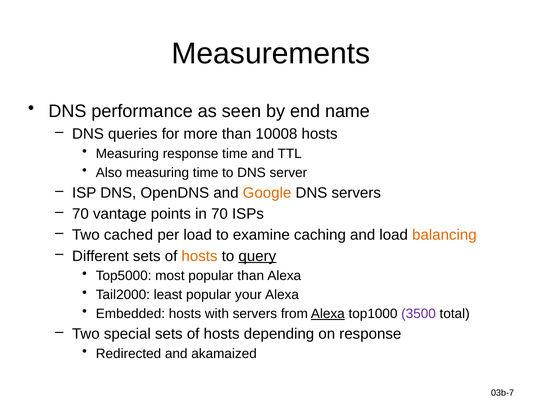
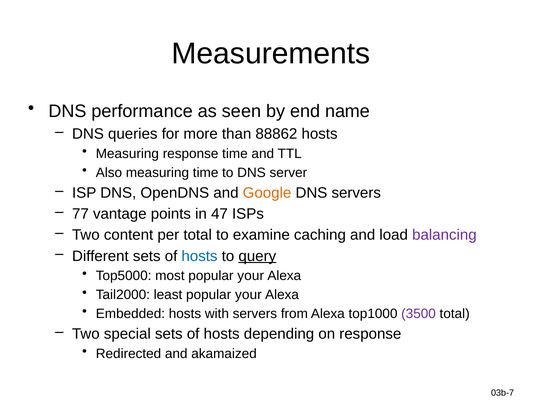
10008: 10008 -> 88862
70 at (80, 214): 70 -> 77
in 70: 70 -> 47
cached: cached -> content
per load: load -> total
balancing colour: orange -> purple
hosts at (200, 256) colour: orange -> blue
most popular than: than -> your
Alexa at (328, 314) underline: present -> none
